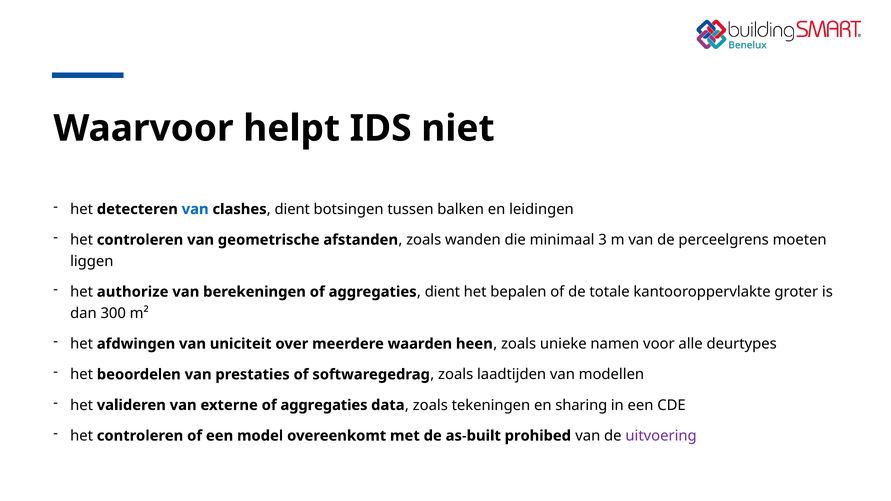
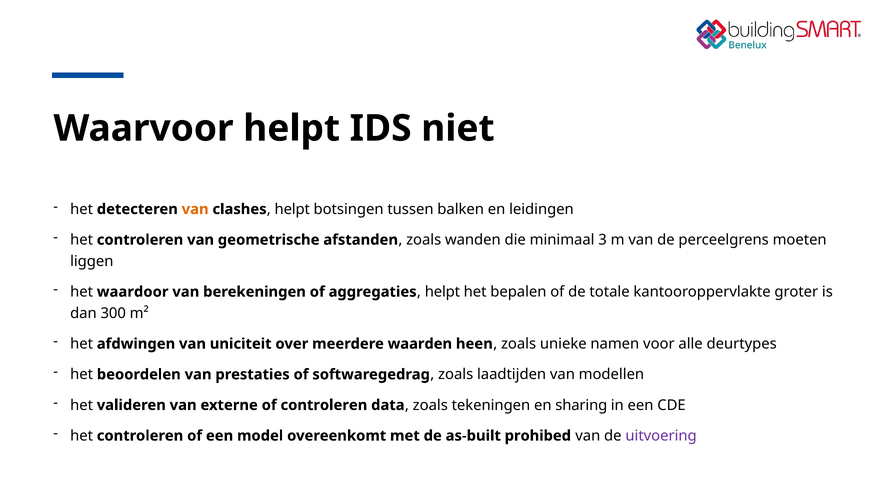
van at (195, 209) colour: blue -> orange
clashes dient: dient -> helpt
authorize: authorize -> waardoor
aggregaties dient: dient -> helpt
externe of aggregaties: aggregaties -> controleren
